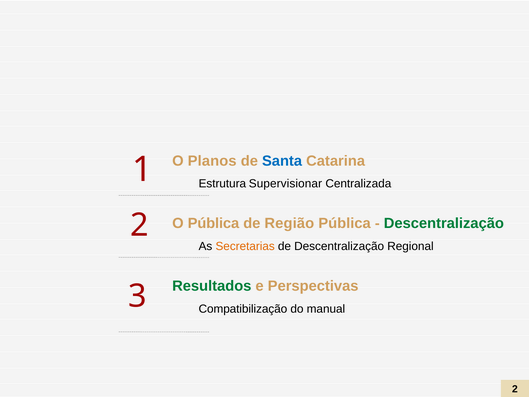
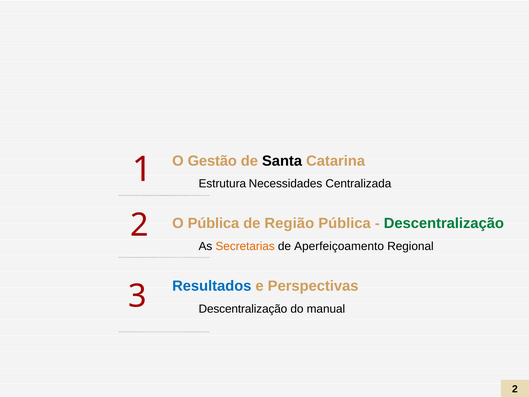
Planos: Planos -> Gestão
Santa colour: blue -> black
Supervisionar: Supervisionar -> Necessidades
de Descentralização: Descentralização -> Aperfeiçoamento
Resultados colour: green -> blue
Compatibilização at (243, 309): Compatibilização -> Descentralização
